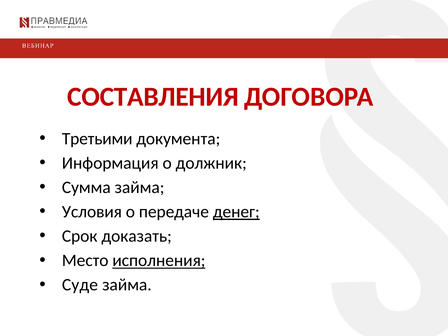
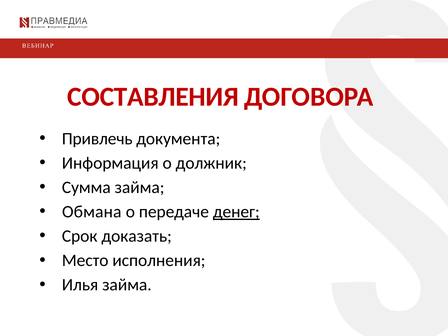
Третьими: Третьими -> Привлечь
Условия: Условия -> Обмана
исполнения underline: present -> none
Суде: Суде -> Илья
